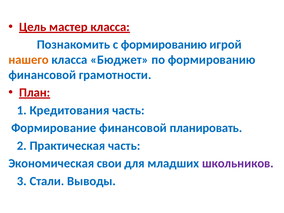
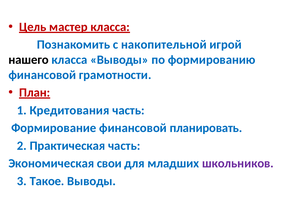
с формированию: формированию -> накопительной
нашего colour: orange -> black
класса Бюджет: Бюджет -> Выводы
Стали: Стали -> Такое
